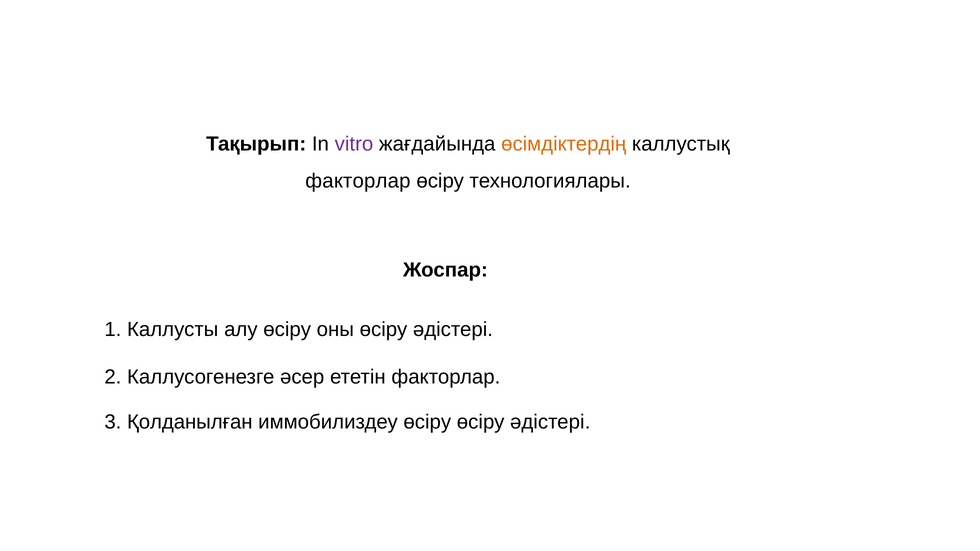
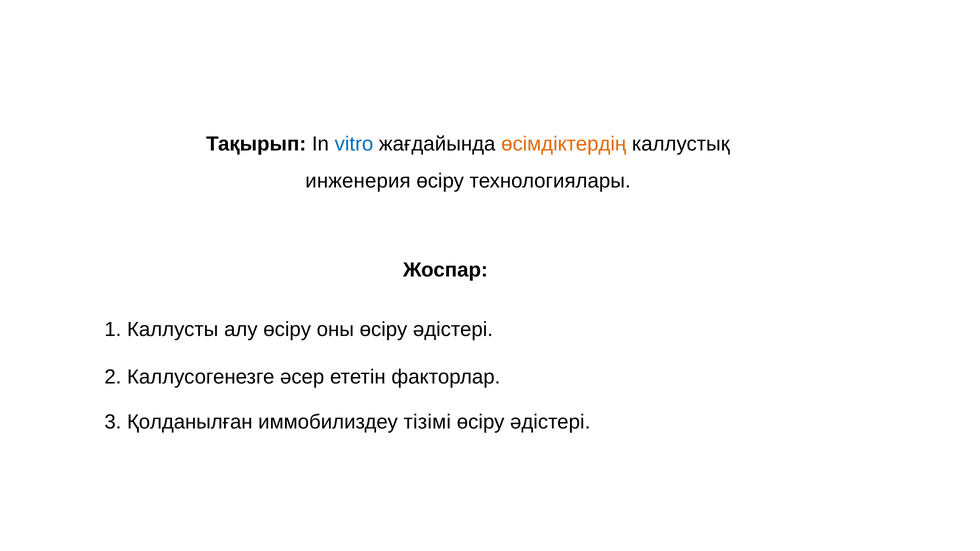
vitro colour: purple -> blue
факторлар at (358, 181): факторлар -> инженерия
иммобилиздеу өсіру: өсіру -> тізімі
